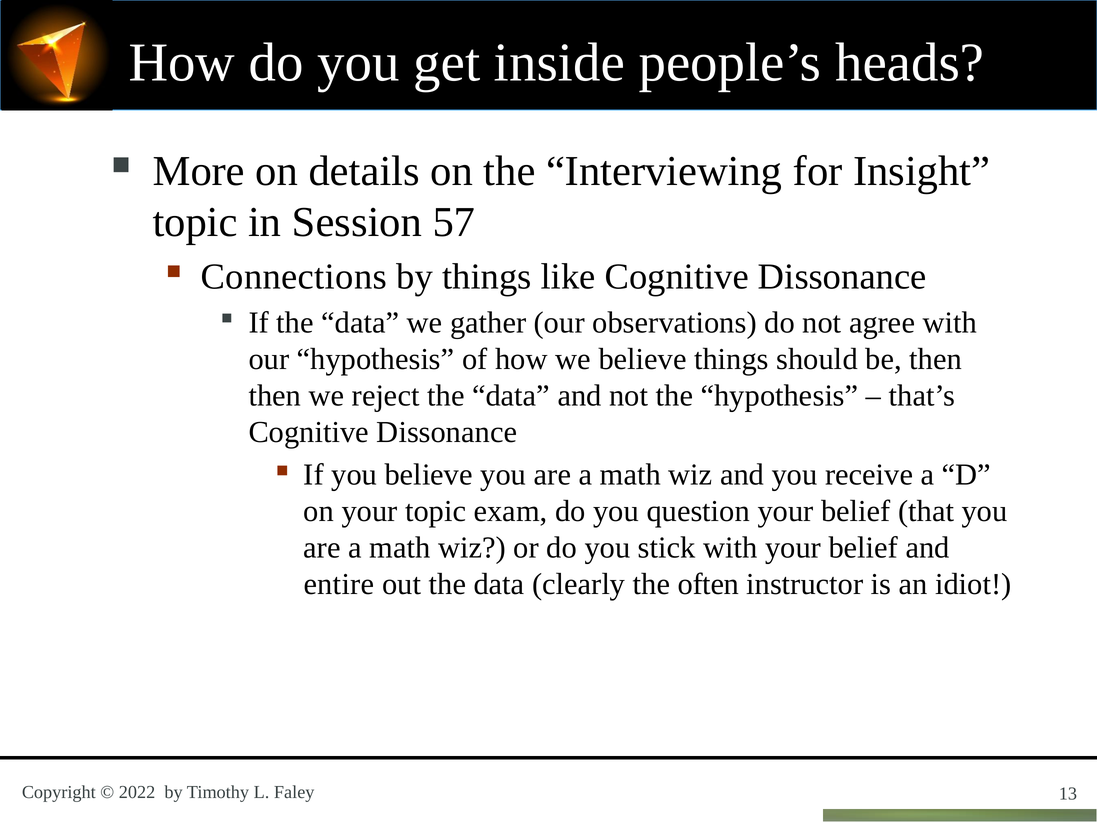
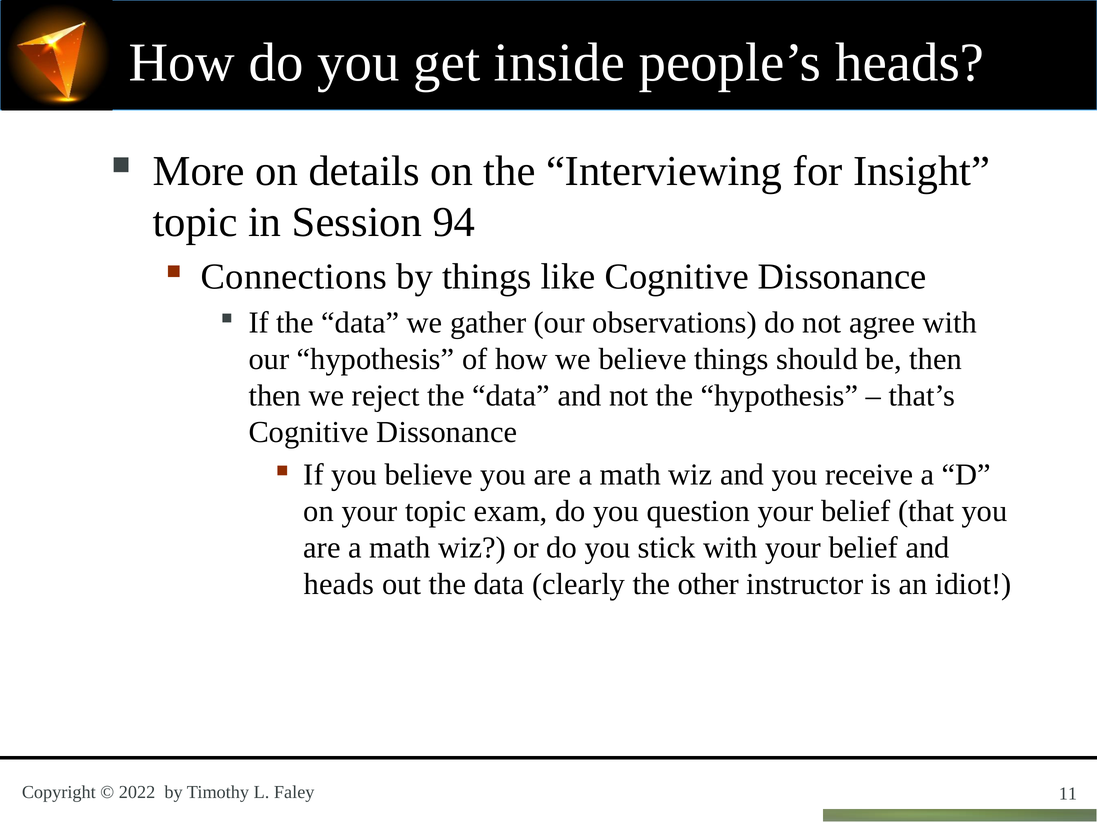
57: 57 -> 94
entire at (339, 585): entire -> heads
often: often -> other
13: 13 -> 11
